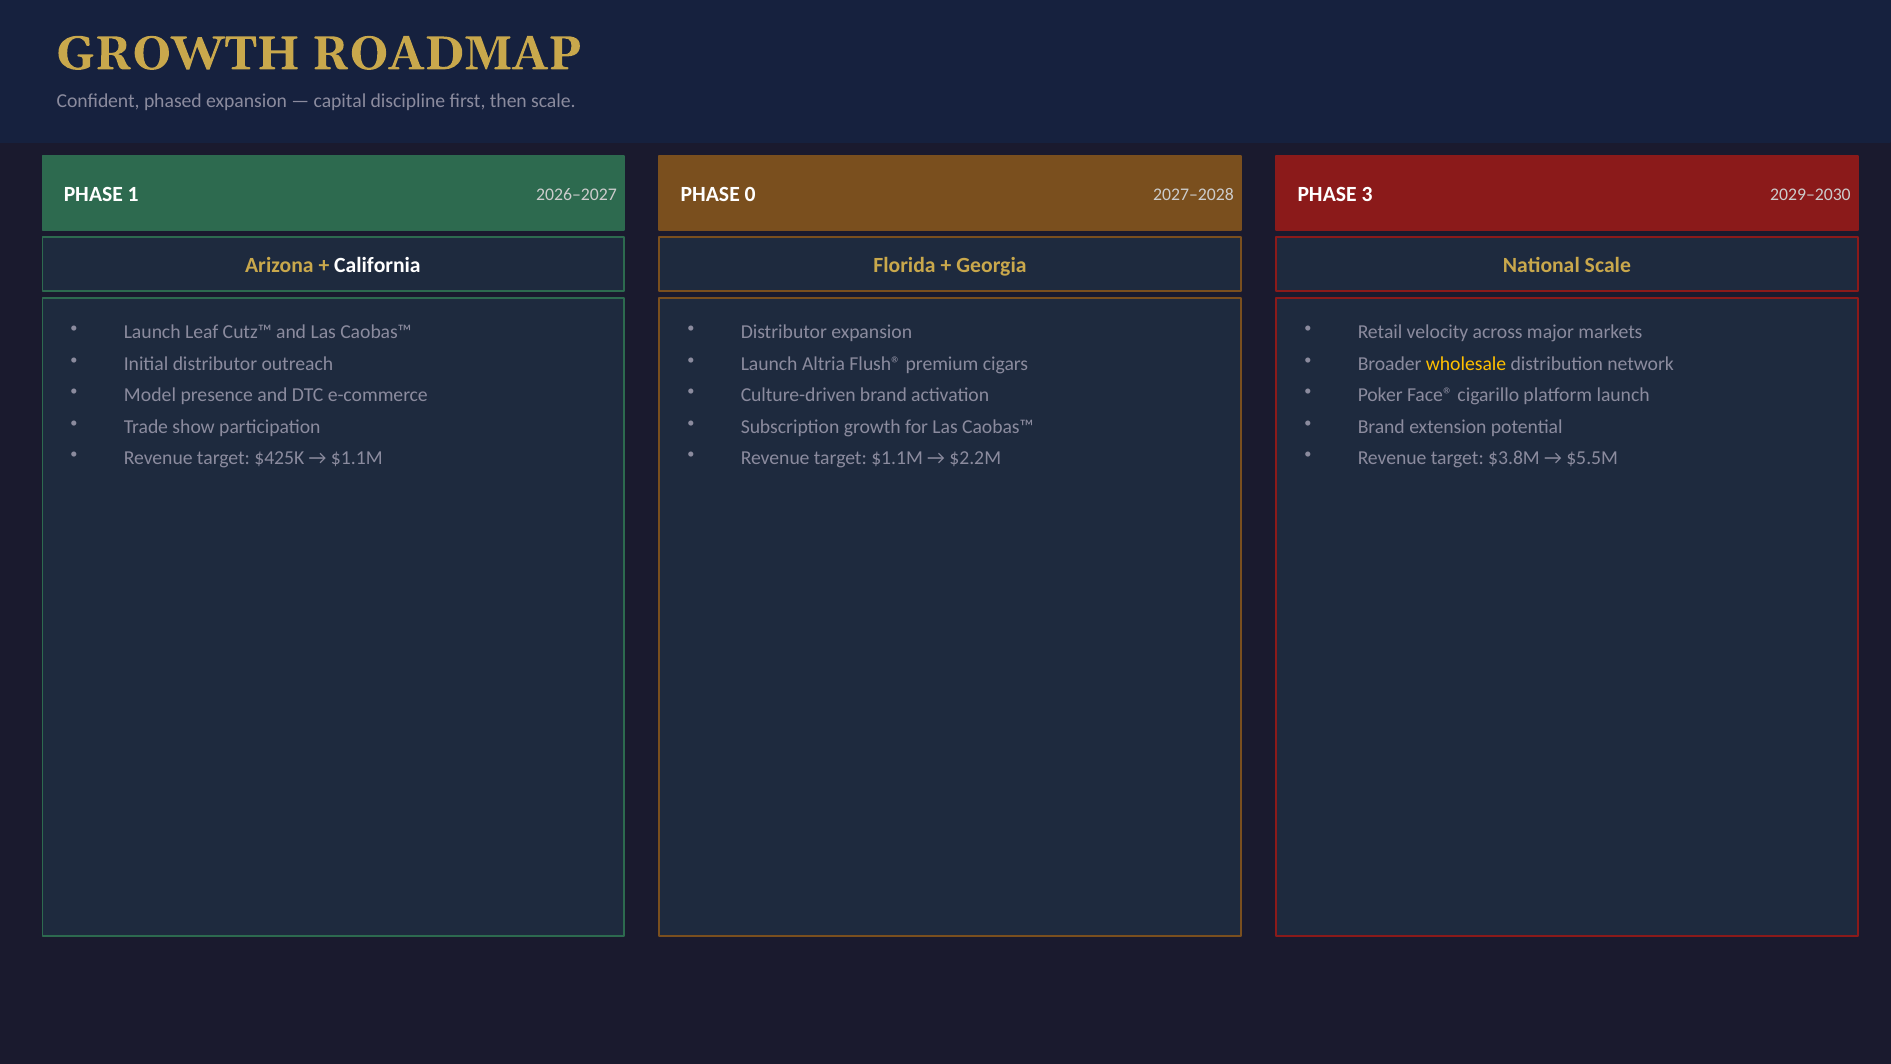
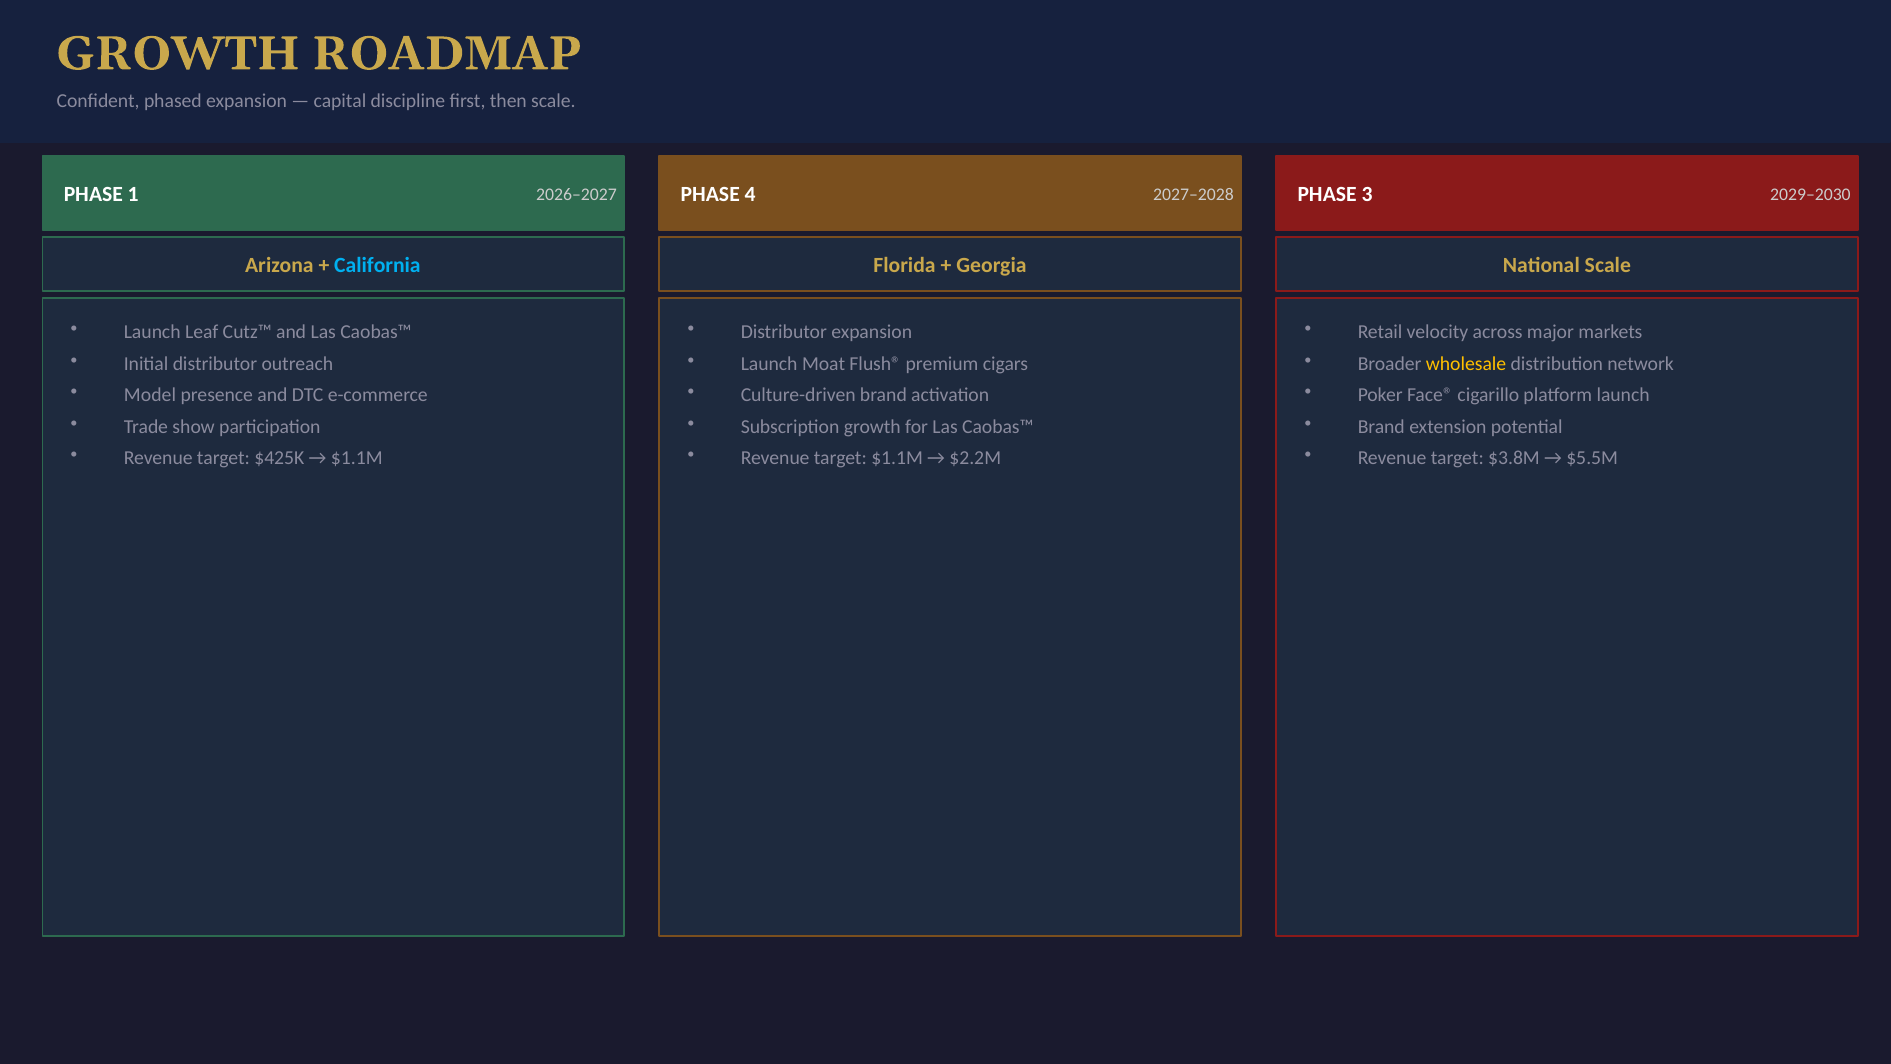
0: 0 -> 4
California colour: white -> light blue
Altria: Altria -> Moat
